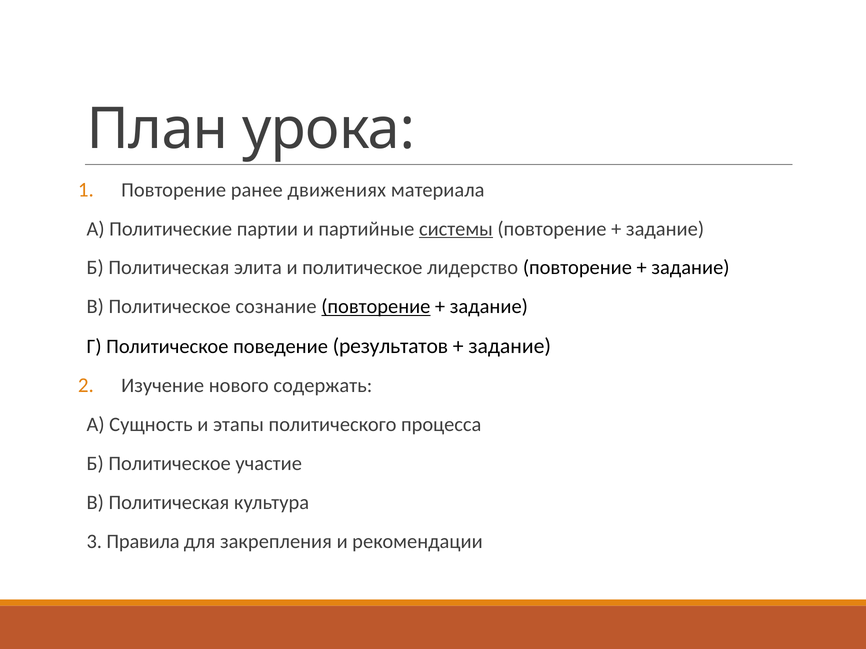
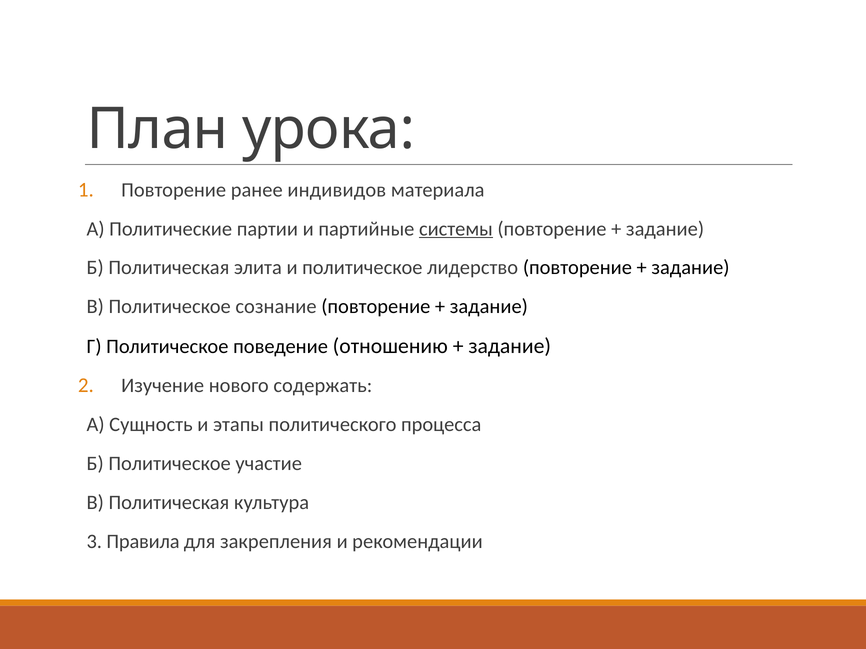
движениях: движениях -> индивидов
повторение at (376, 307) underline: present -> none
результатов: результатов -> отношению
